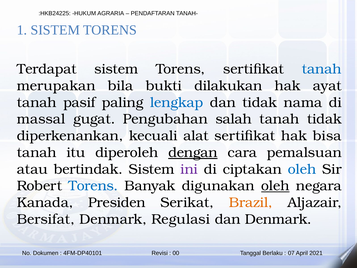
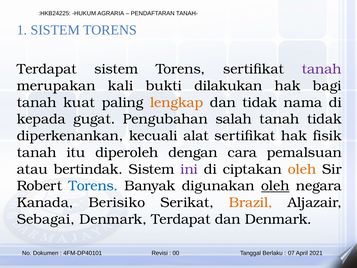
tanah at (322, 69) colour: blue -> purple
bila: bila -> kali
ayat: ayat -> bagi
pasif: pasif -> kuat
lengkap colour: blue -> orange
massal: massal -> kepada
bisa: bisa -> fisik
dengan underline: present -> none
oleh at (302, 169) colour: blue -> orange
Presiden: Presiden -> Berisiko
Bersifat: Bersifat -> Sebagai
Denmark Regulasi: Regulasi -> Terdapat
